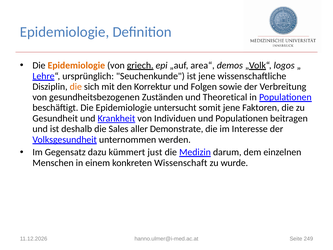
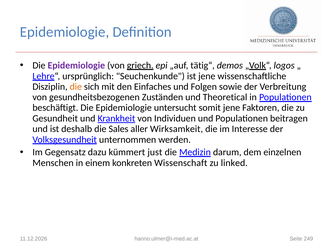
Epidemiologie at (76, 65) colour: orange -> purple
area“: area“ -> tätig“
Korrektur: Korrektur -> Einfaches
Demonstrate: Demonstrate -> Wirksamkeit
wurde: wurde -> linked
